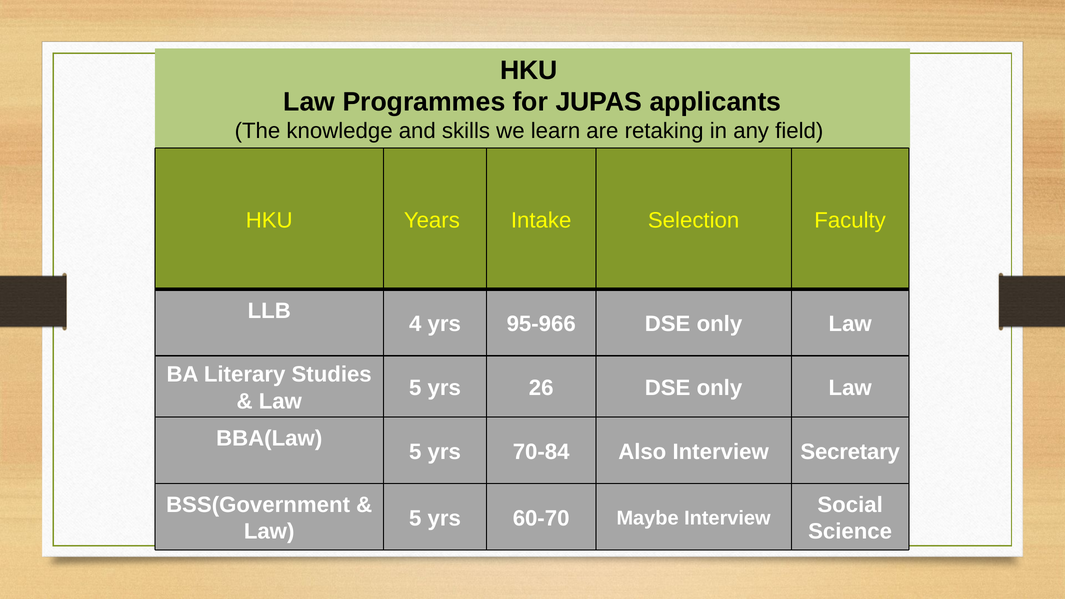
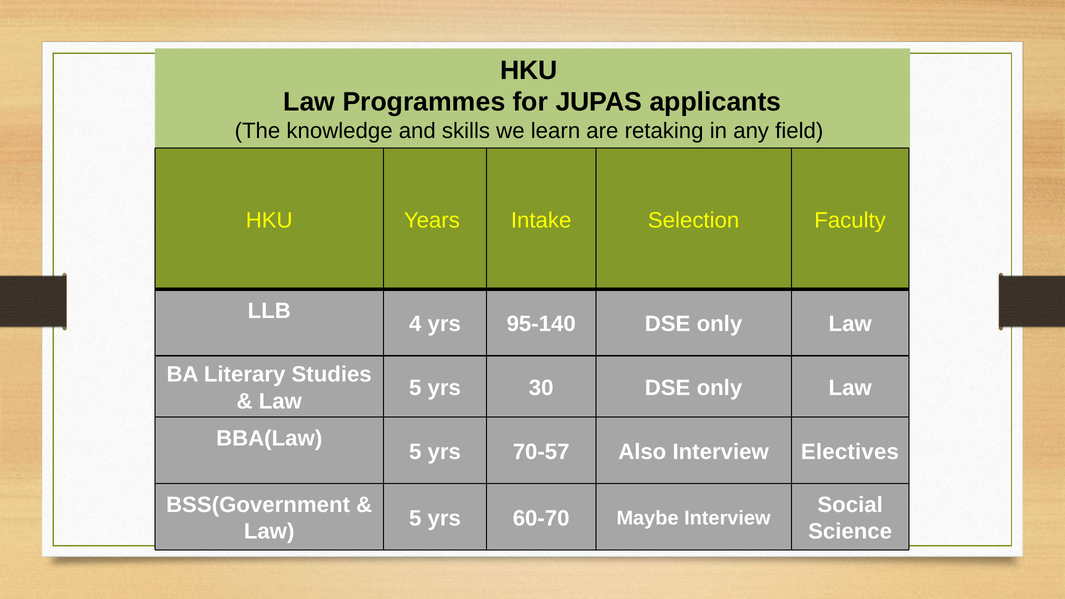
95-966: 95-966 -> 95-140
26: 26 -> 30
70-84: 70-84 -> 70-57
Secretary: Secretary -> Electives
